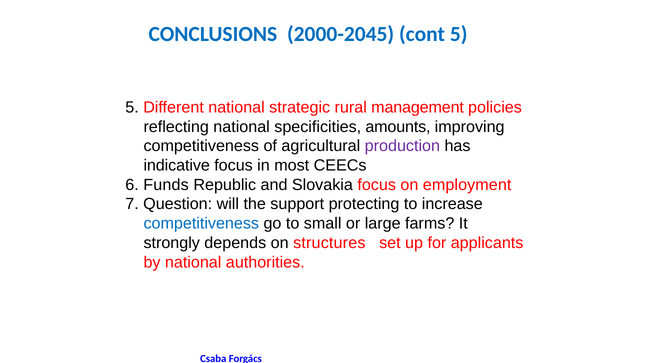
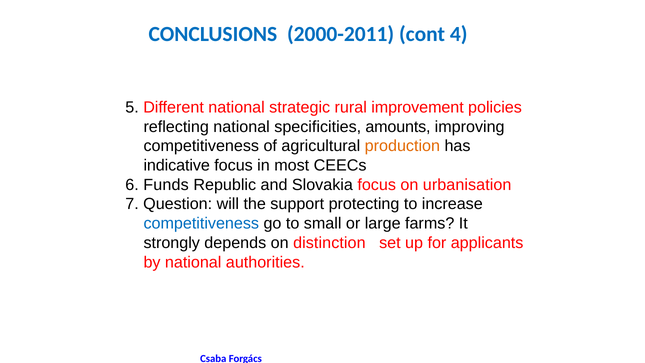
2000-2045: 2000-2045 -> 2000-2011
cont 5: 5 -> 4
management: management -> improvement
production colour: purple -> orange
employment: employment -> urbanisation
structures: structures -> distinction
